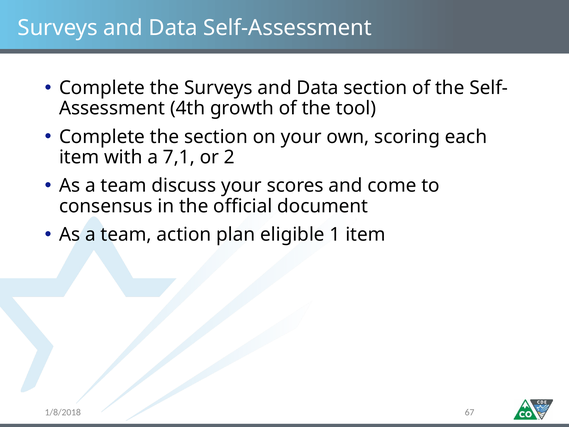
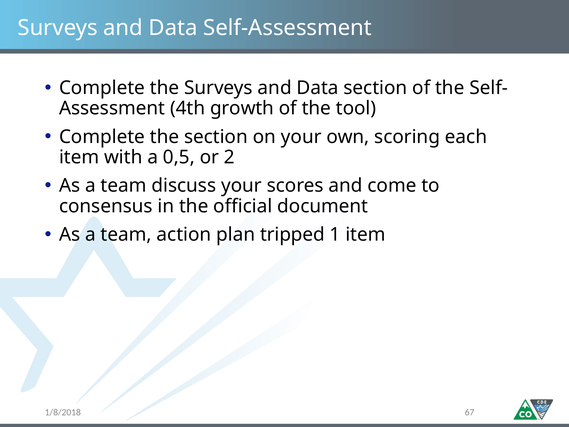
7,1: 7,1 -> 0,5
eligible: eligible -> tripped
